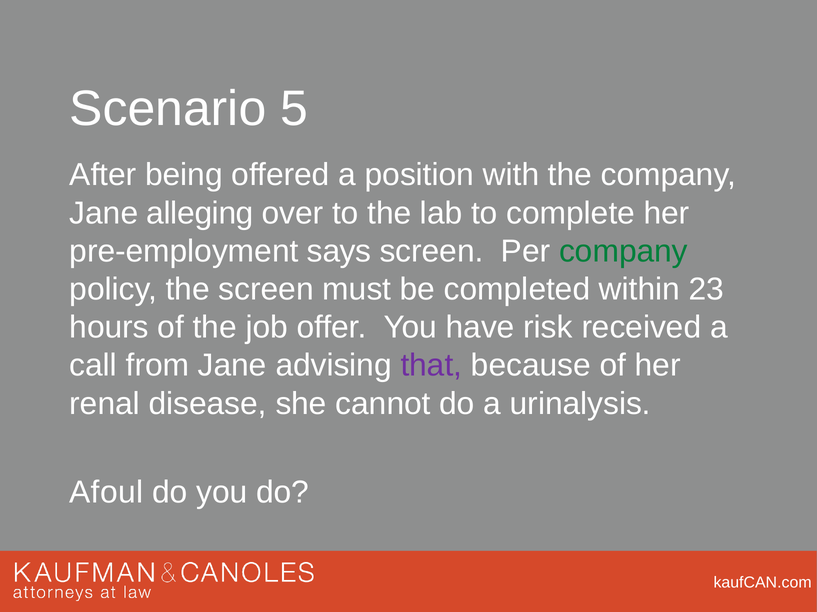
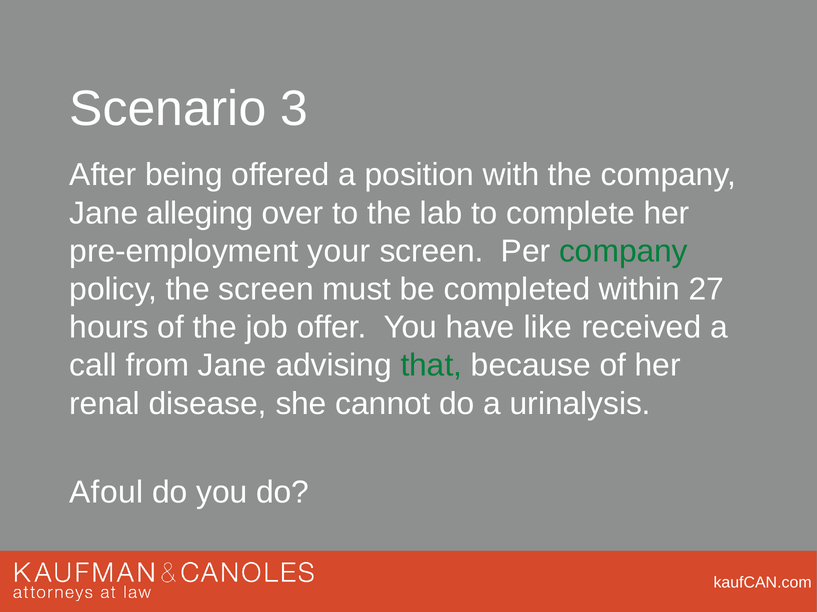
5: 5 -> 3
says: says -> your
23: 23 -> 27
risk: risk -> like
that colour: purple -> green
